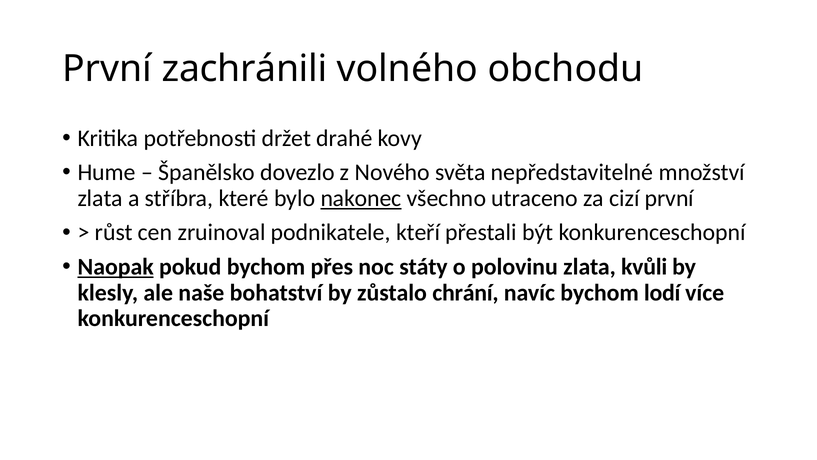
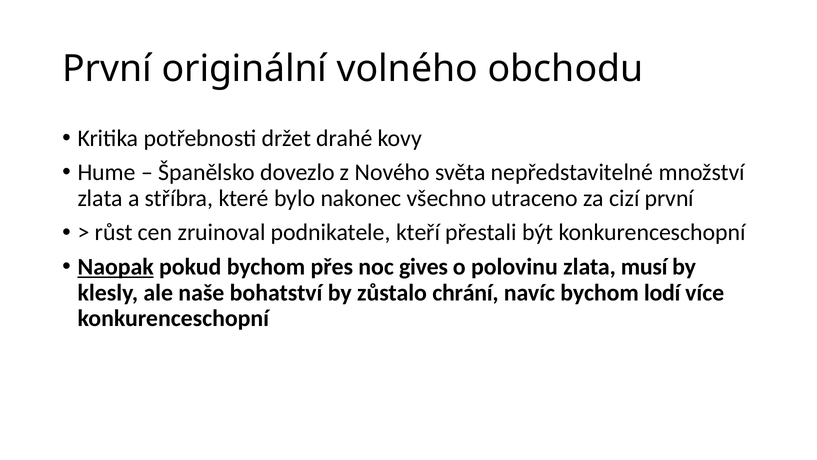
zachránili: zachránili -> originální
nakonec underline: present -> none
státy: státy -> gives
kvůli: kvůli -> musí
